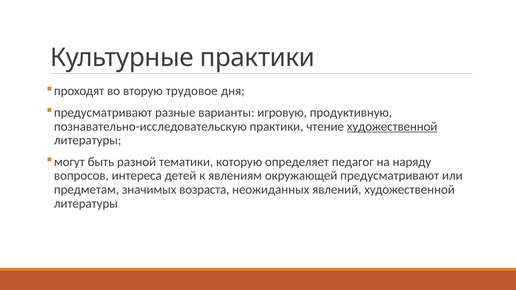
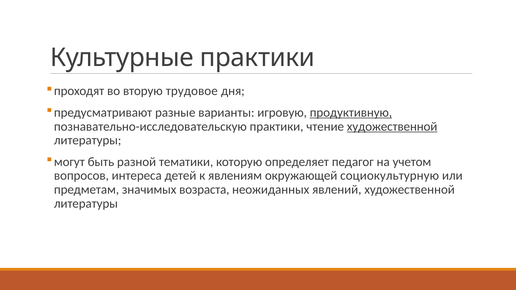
продуктивную underline: none -> present
наряду: наряду -> учетом
окружающей предусматривают: предусматривают -> социокультурную
